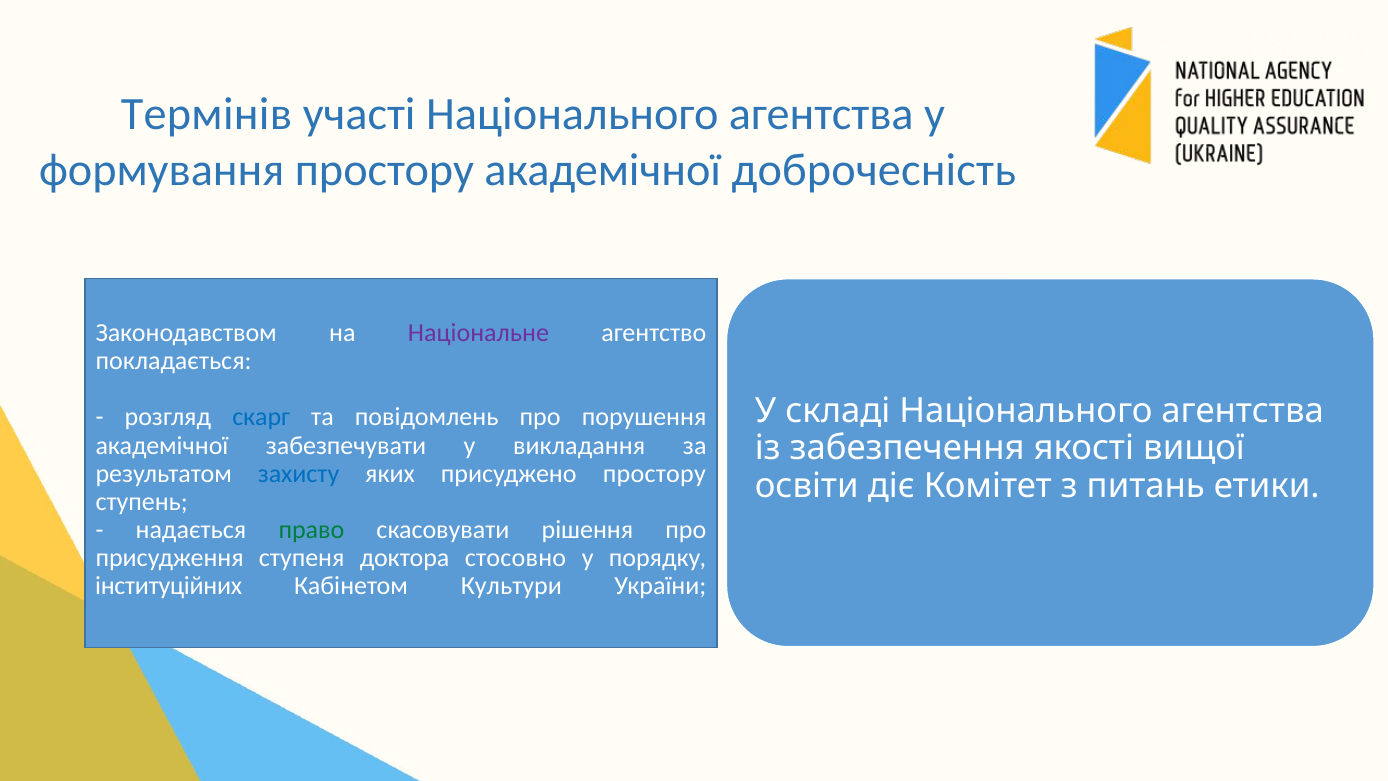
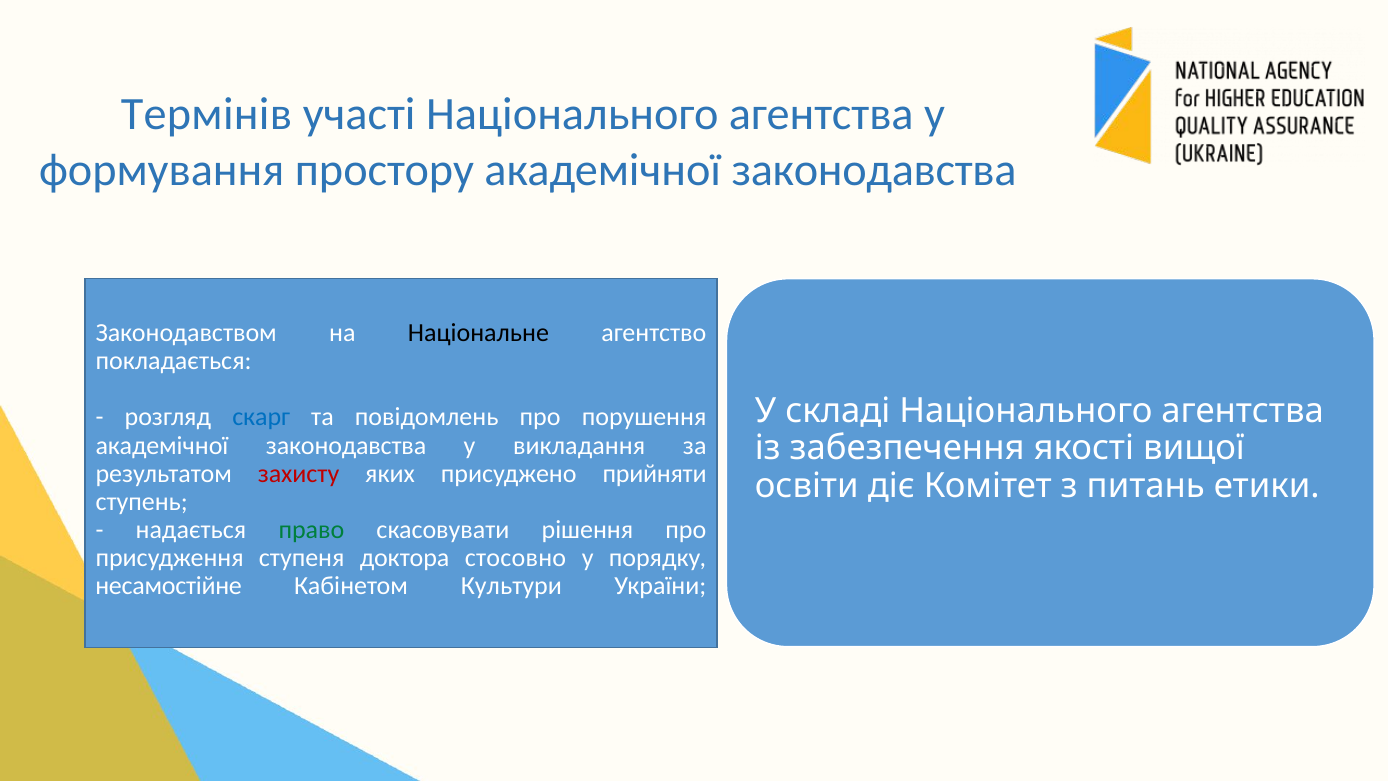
простору академічної доброчесність: доброчесність -> законодавства
Національне colour: purple -> black
забезпечувати at (346, 445): забезпечувати -> законодавства
захисту colour: blue -> red
присуджено простору: простору -> прийняти
інституційних: інституційних -> несамостійне
